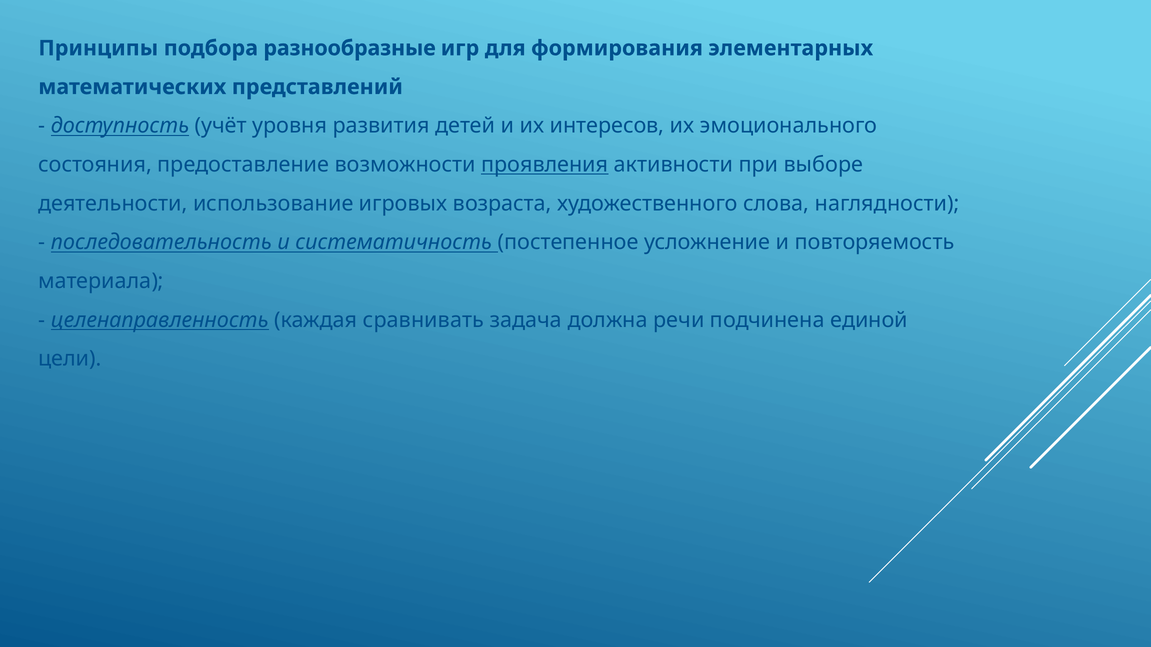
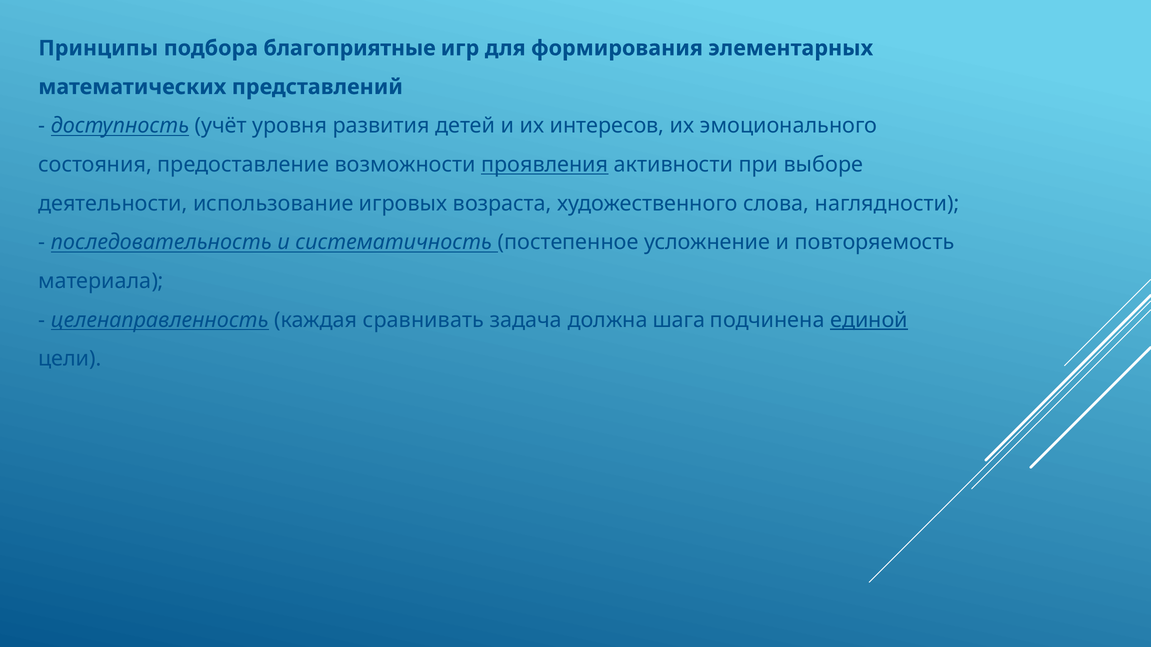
разнообразные: разнообразные -> благоприятные
речи: речи -> шага
единой underline: none -> present
